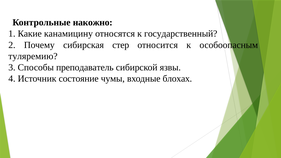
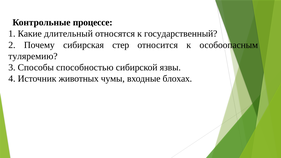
накожно: накожно -> процессе
канамицину: канамицину -> длительный
преподаватель: преподаватель -> способностью
состояние: состояние -> животных
